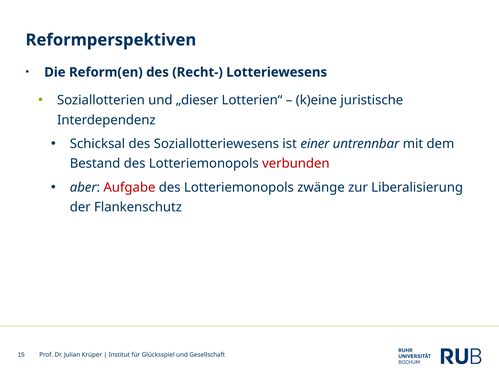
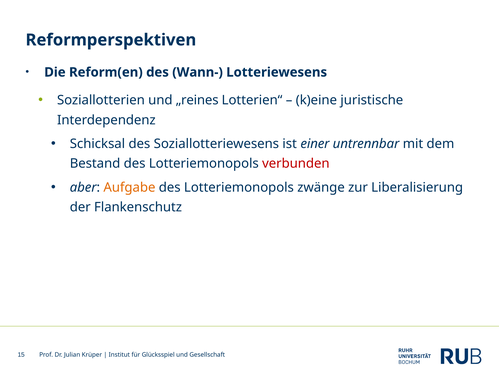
Recht-: Recht- -> Wann-
„dieser: „dieser -> „reines
Aufgabe colour: red -> orange
